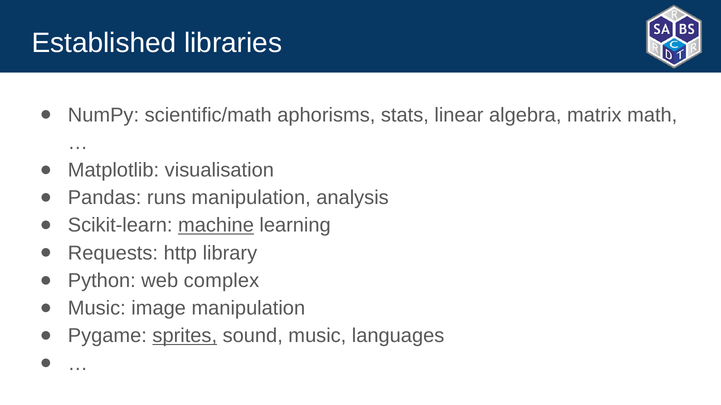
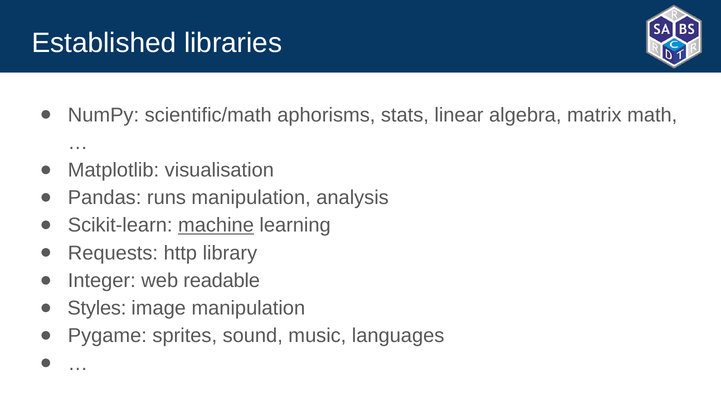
Python: Python -> Integer
complex: complex -> readable
Music at (97, 309): Music -> Styles
sprites underline: present -> none
